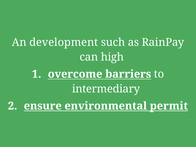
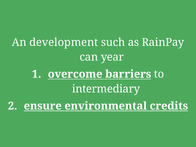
high: high -> year
permit: permit -> credits
